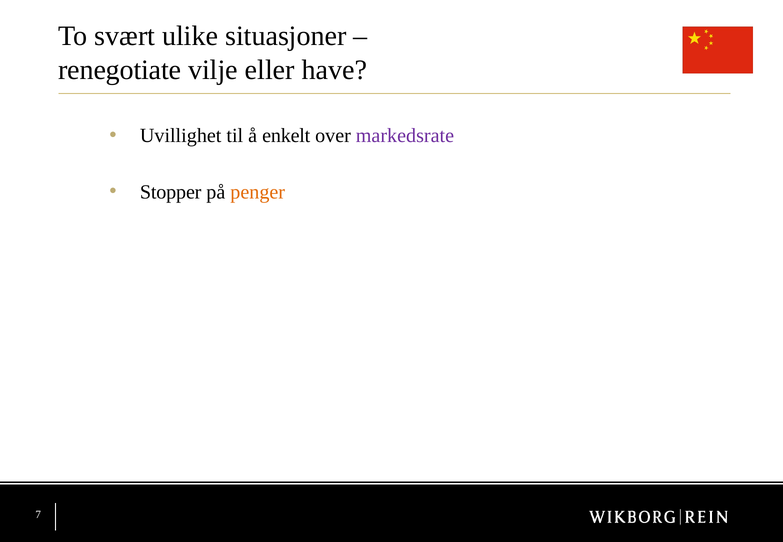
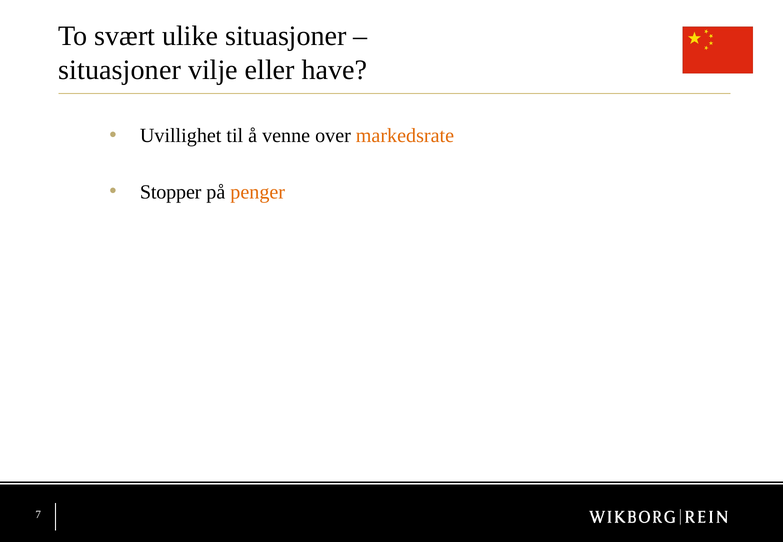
renegotiate at (120, 70): renegotiate -> situasjoner
enkelt: enkelt -> venne
markedsrate colour: purple -> orange
